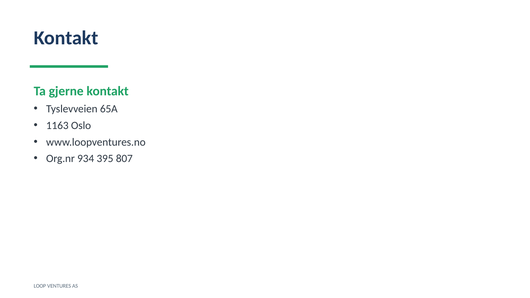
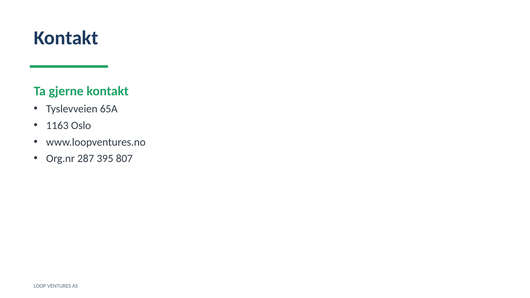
934: 934 -> 287
